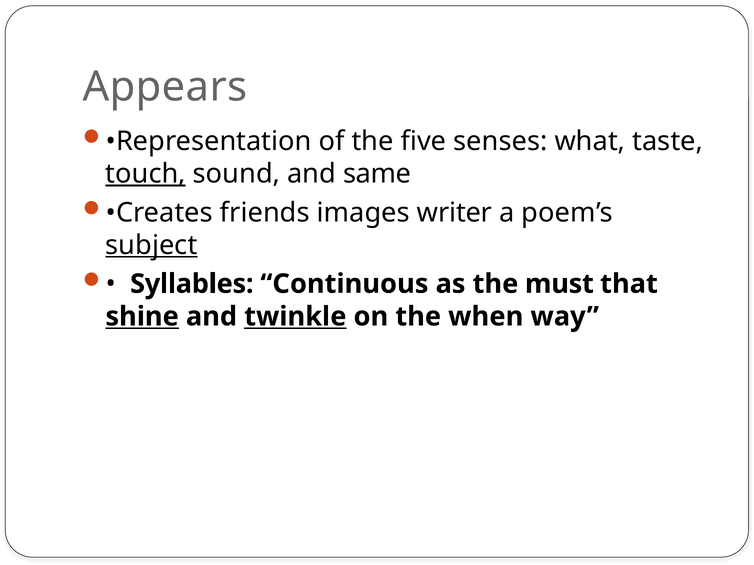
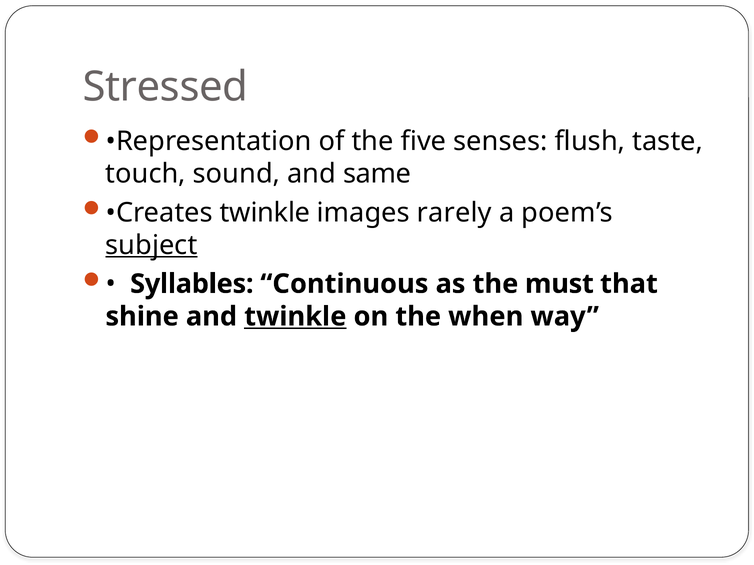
Appears: Appears -> Stressed
what: what -> flush
touch underline: present -> none
Creates friends: friends -> twinkle
writer: writer -> rarely
shine underline: present -> none
